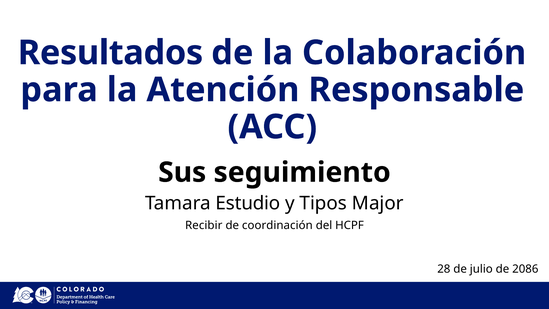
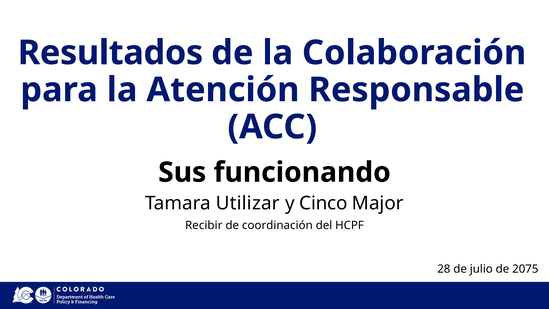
seguimiento: seguimiento -> funcionando
Estudio: Estudio -> Utilizar
Tipos: Tipos -> Cinco
2086: 2086 -> 2075
